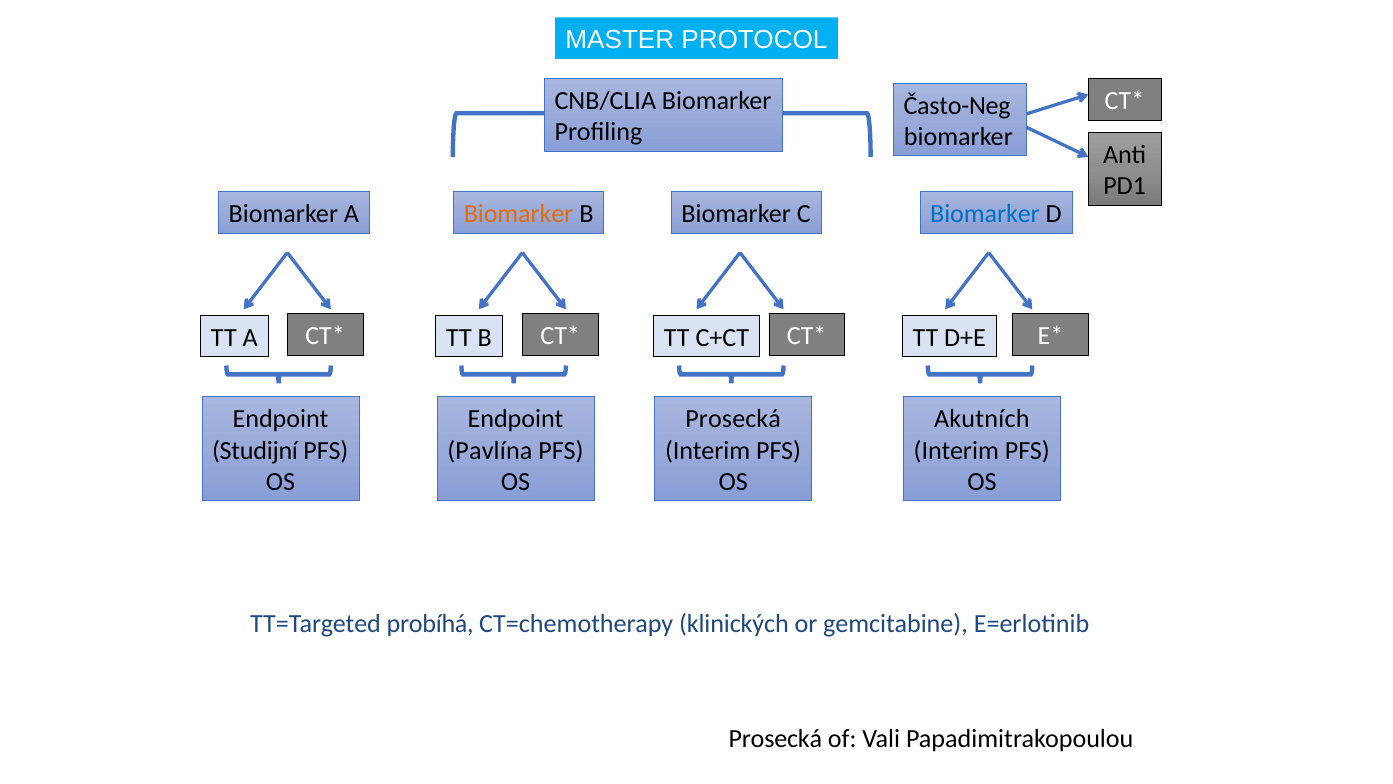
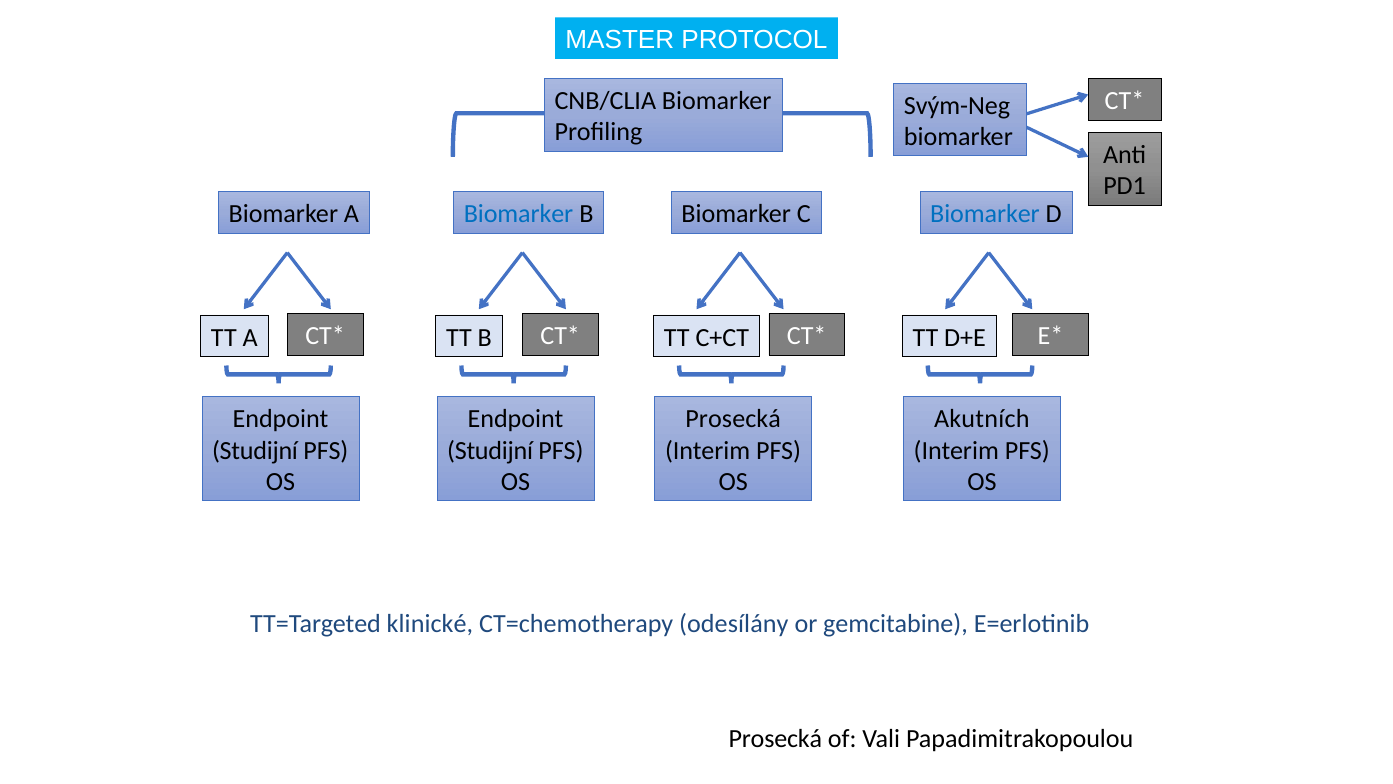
Často-Neg: Často-Neg -> Svým-Neg
Biomarker at (519, 214) colour: orange -> blue
Pavlína at (490, 450): Pavlína -> Studijní
probíhá: probíhá -> klinické
klinických: klinických -> odesílány
